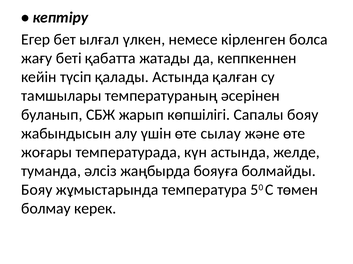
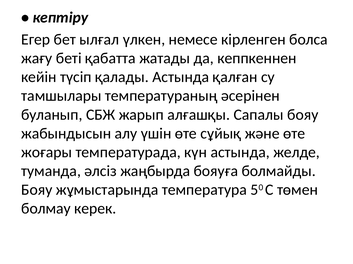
көпшілігі: көпшілігі -> алғашқы
сылау: сылау -> сұйық
